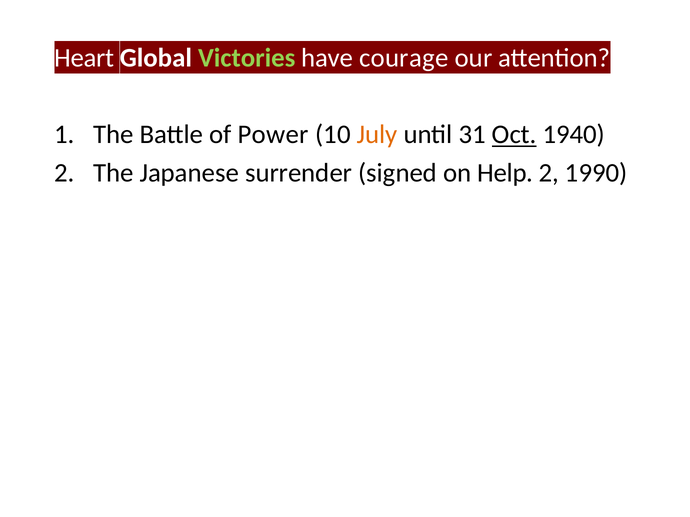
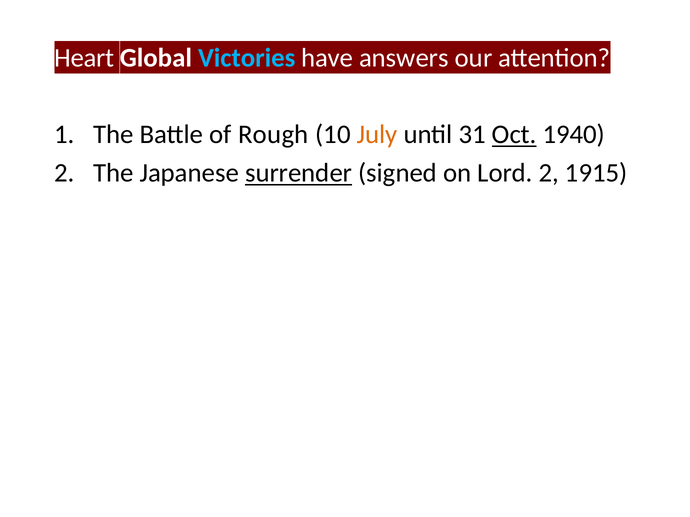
Victories colour: light green -> light blue
courage: courage -> answers
Power: Power -> Rough
surrender underline: none -> present
Help: Help -> Lord
1990: 1990 -> 1915
